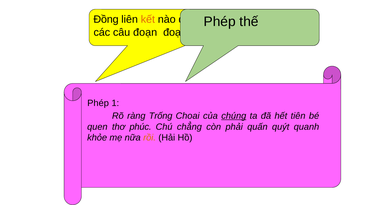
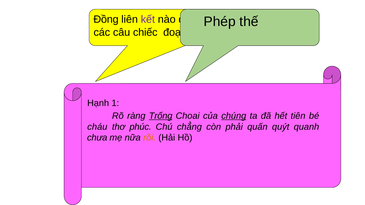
kết at (148, 20) colour: orange -> purple
câu đoạn: đoạn -> chiếc
Phép at (98, 103): Phép -> Hạnh
Trống underline: none -> present
quen: quen -> cháu
khỏe: khỏe -> chưa
